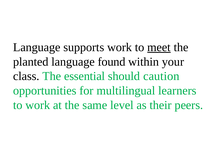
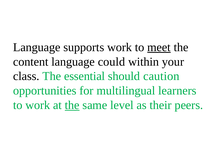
planted: planted -> content
found: found -> could
the at (72, 105) underline: none -> present
